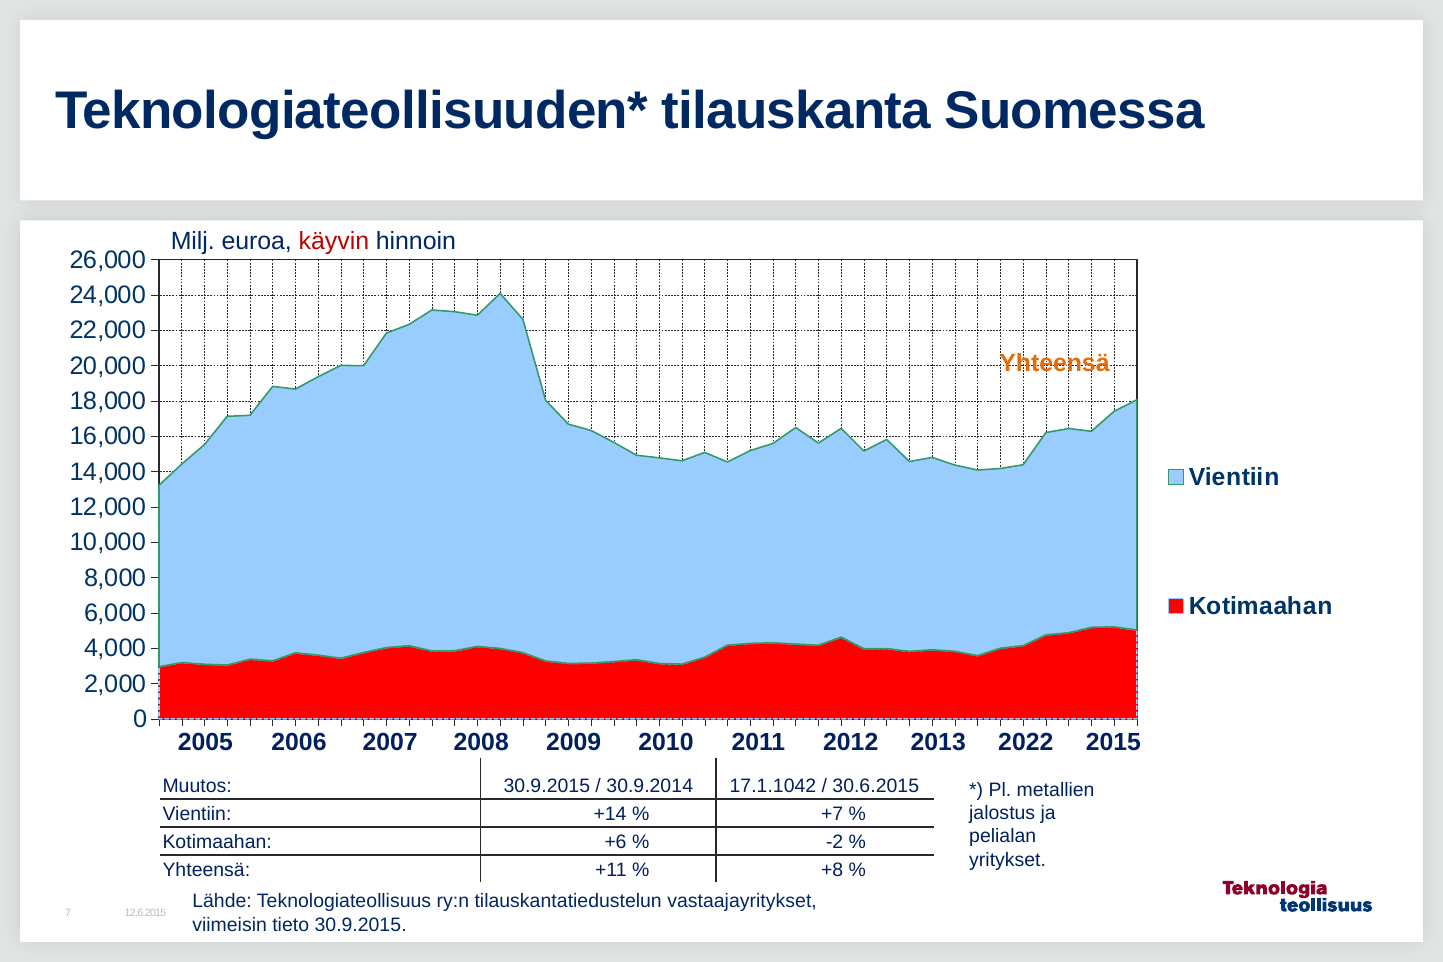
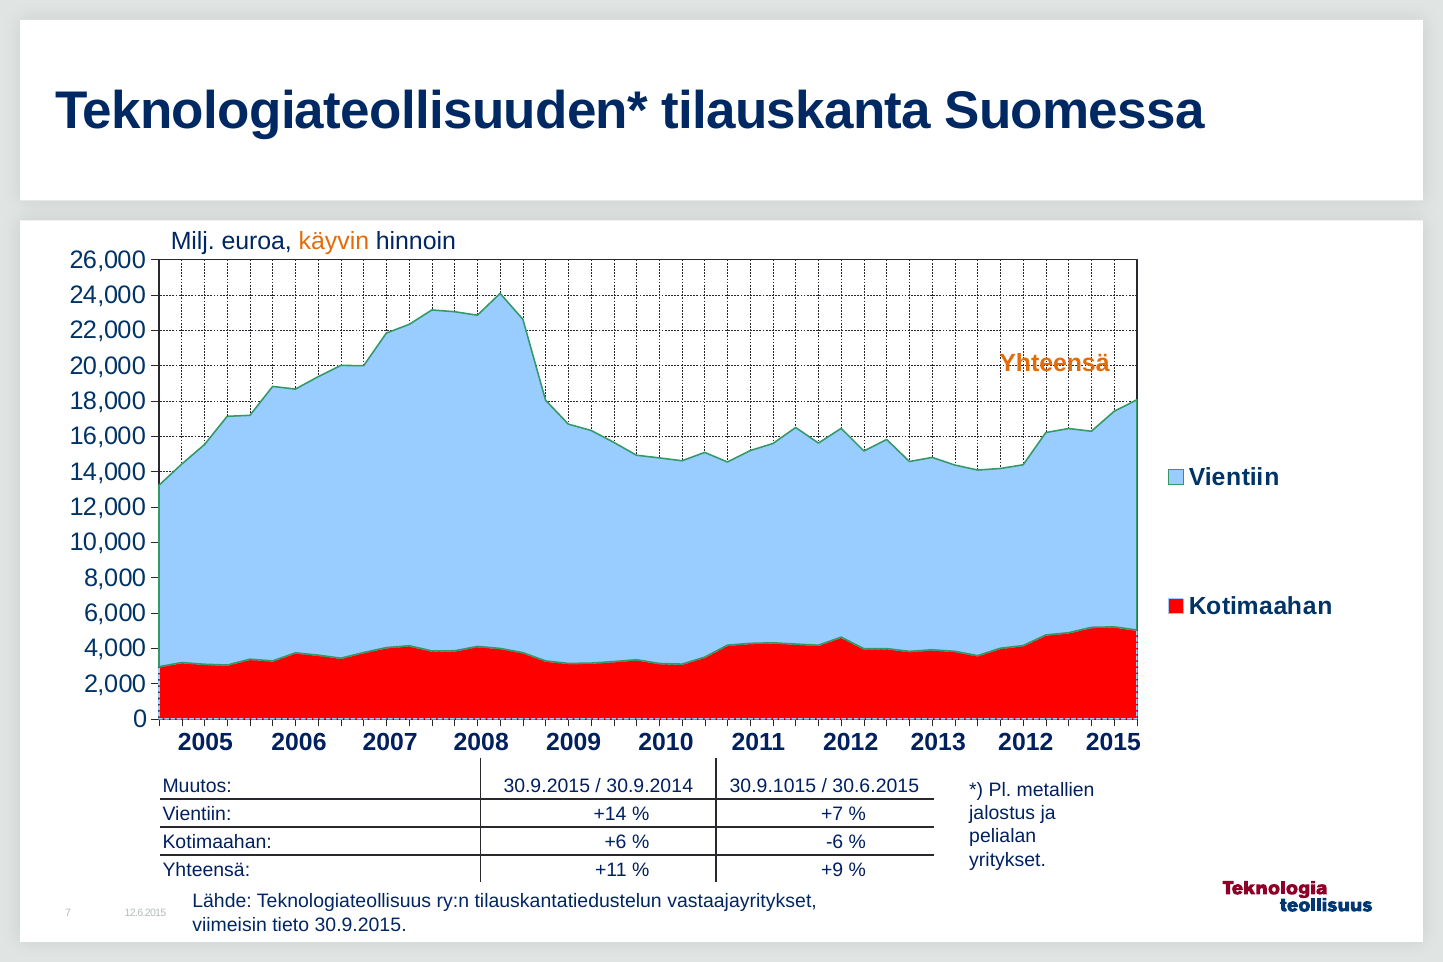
käyvin colour: red -> orange
2013 2022: 2022 -> 2012
17.1.1042: 17.1.1042 -> 30.9.1015
-2: -2 -> -6
+8: +8 -> +9
